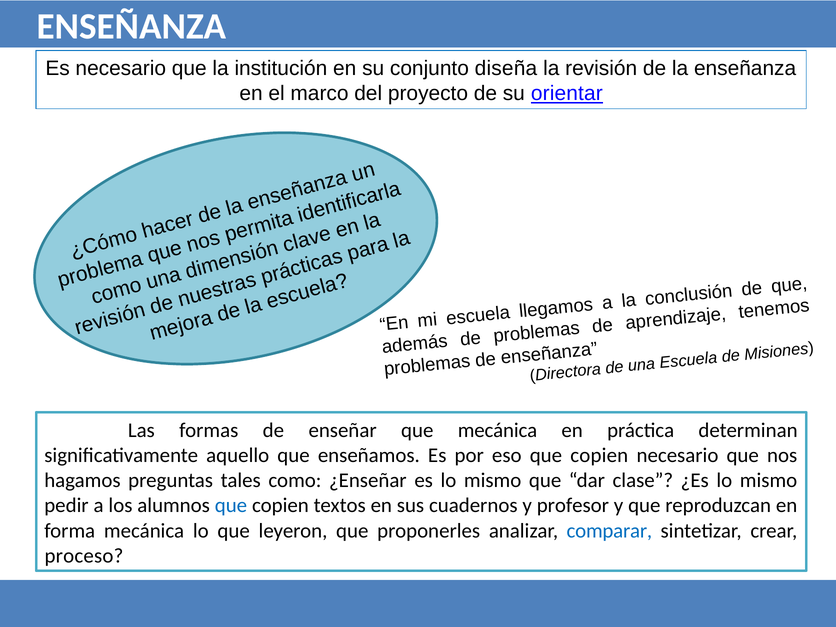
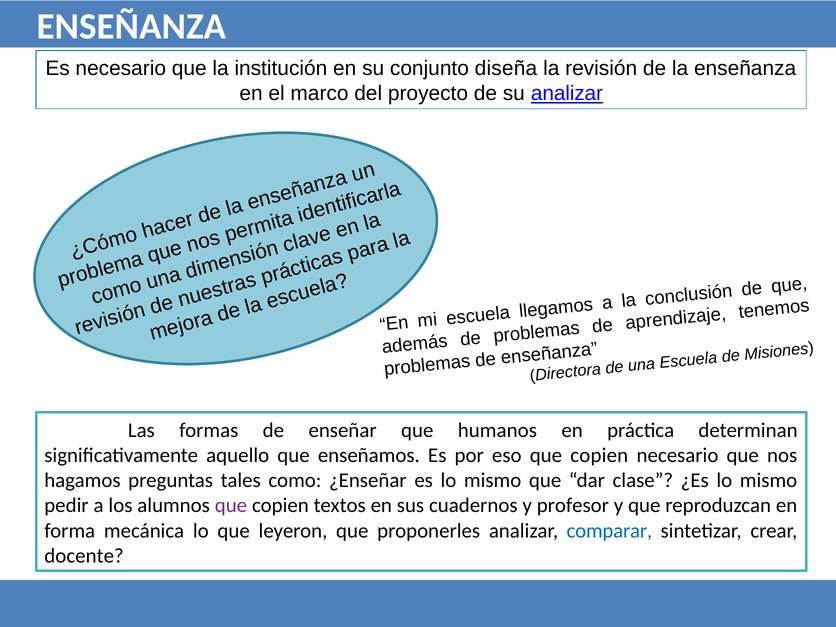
su orientar: orientar -> analizar
que mecánica: mecánica -> humanos
que at (231, 506) colour: blue -> purple
proceso: proceso -> docente
